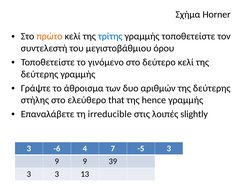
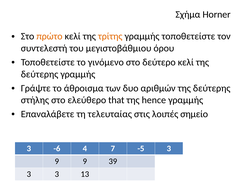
τρίτης colour: blue -> orange
irreducible: irreducible -> τελευταίας
slightly: slightly -> σημείο
